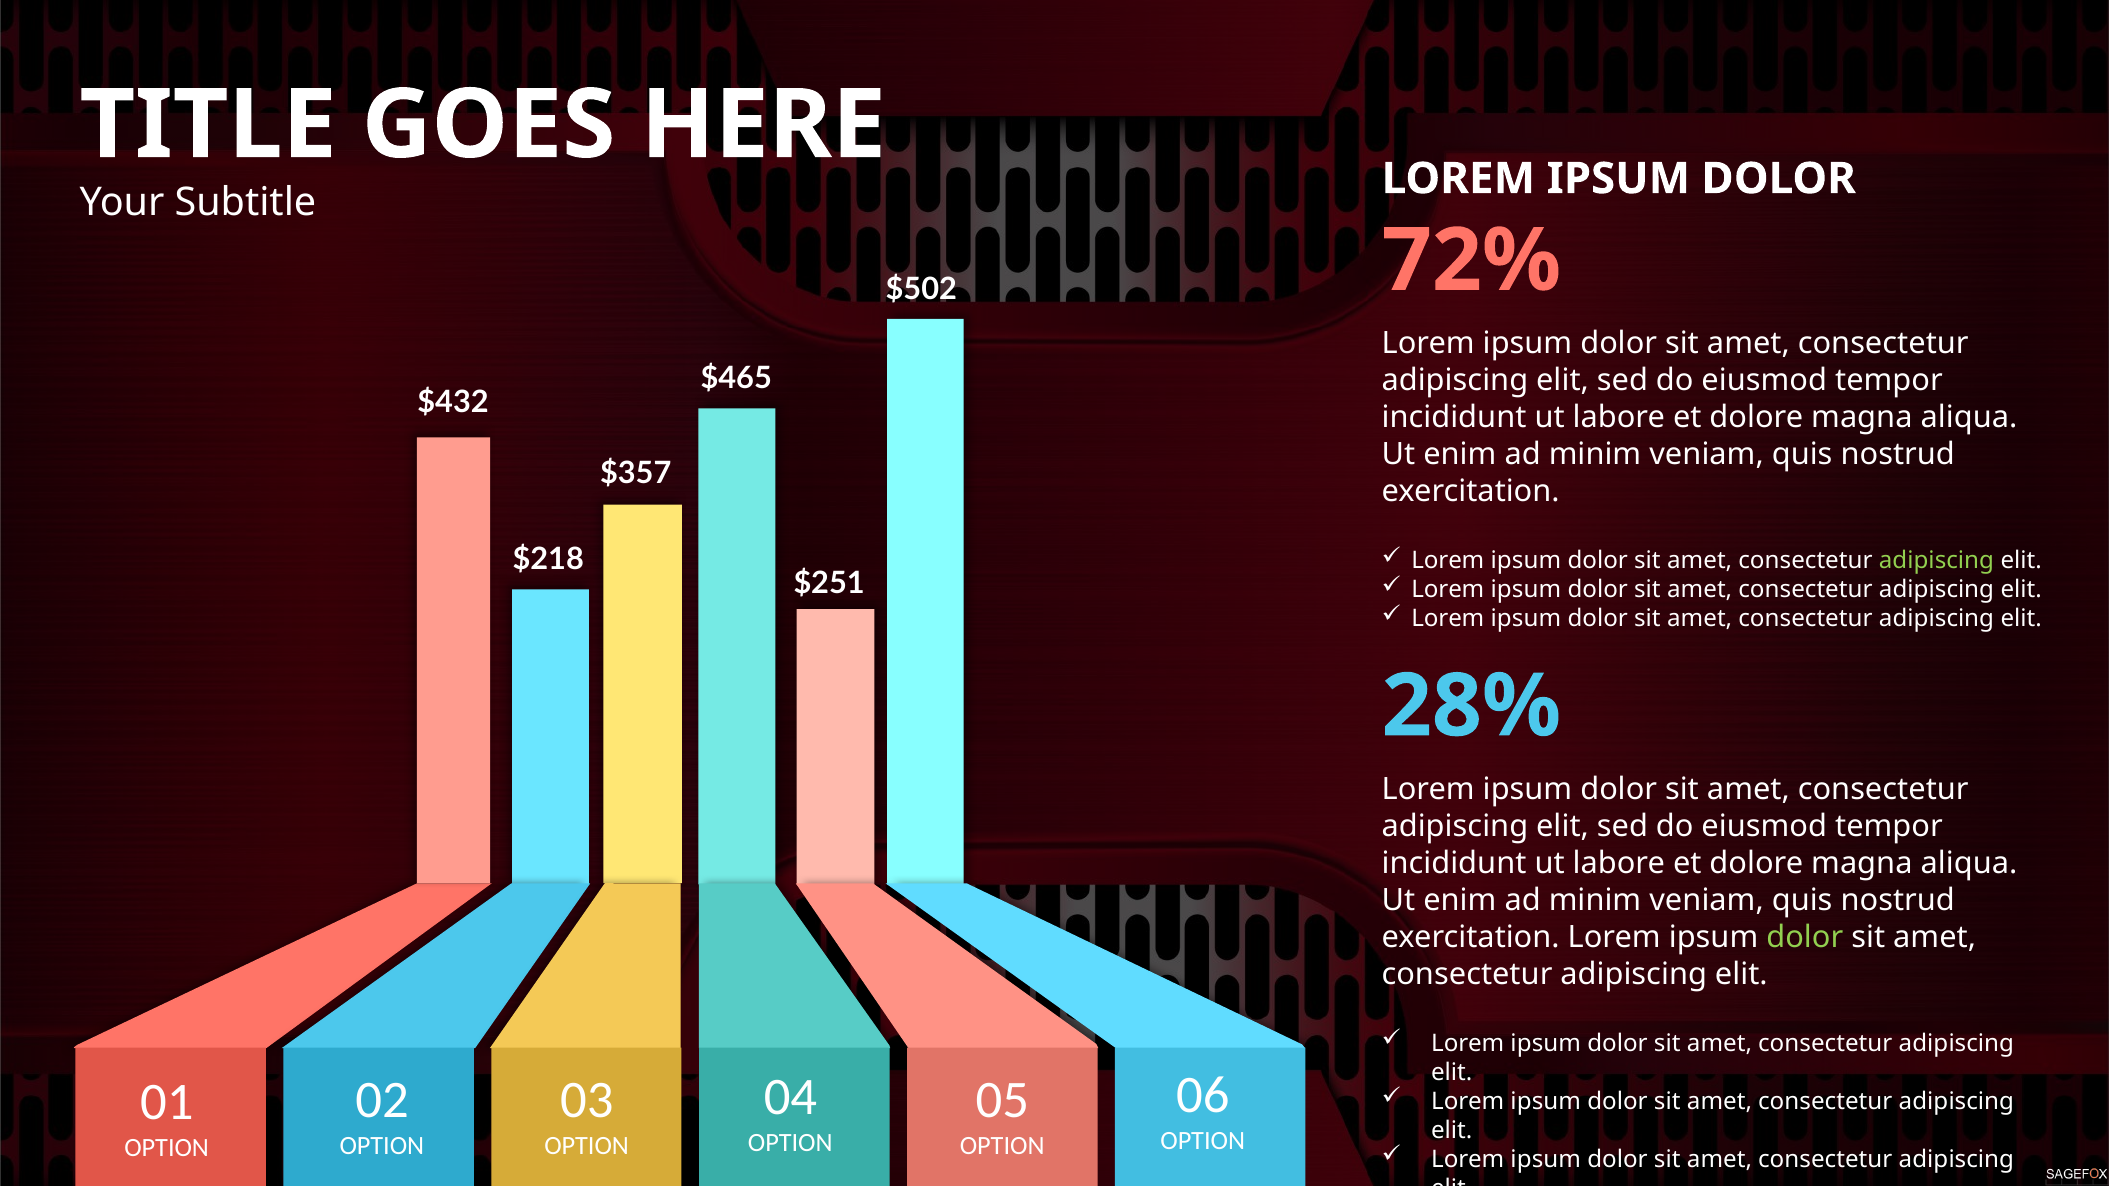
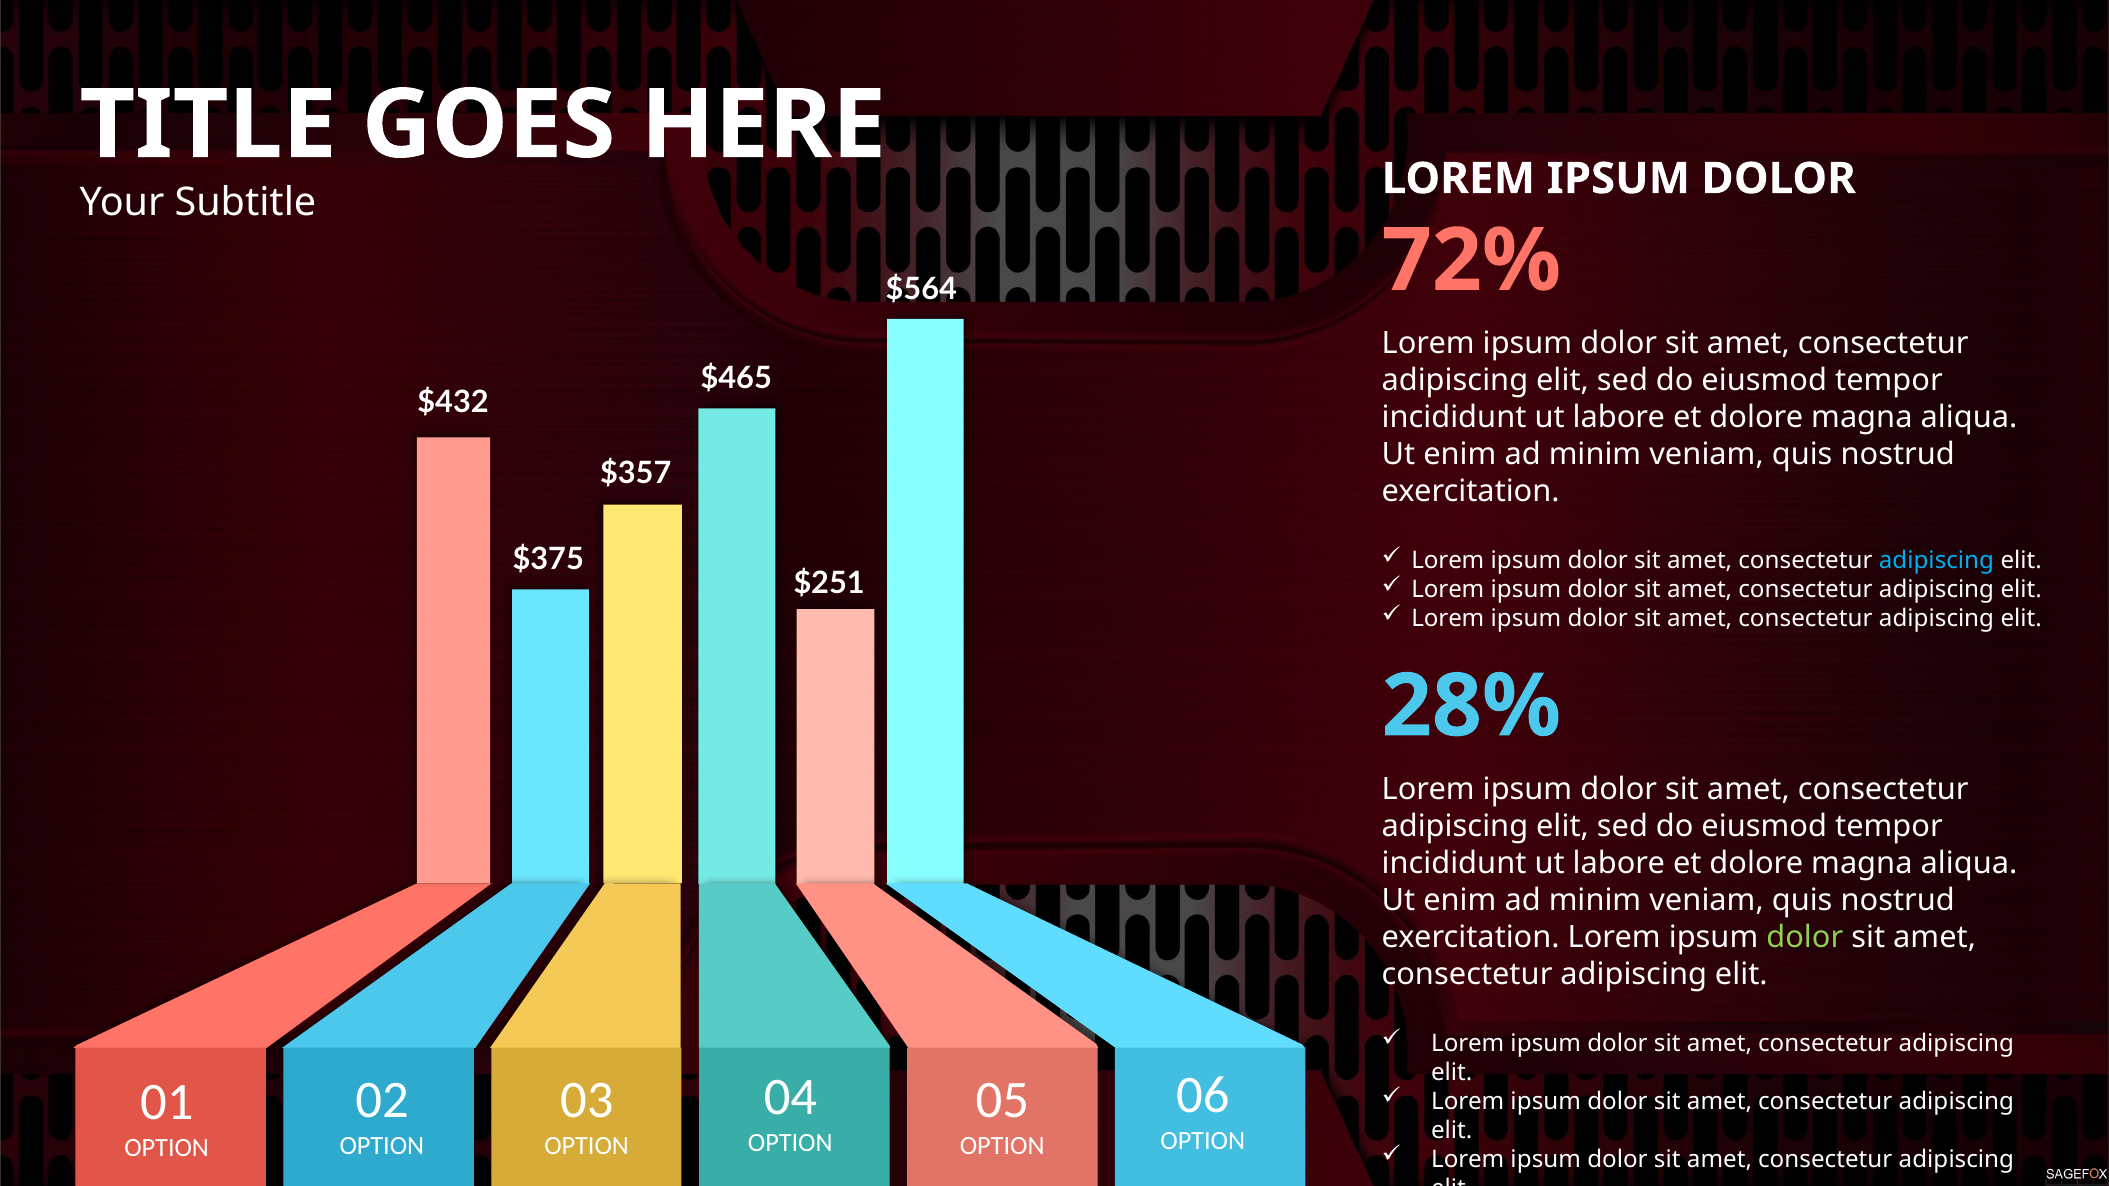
$502: $502 -> $564
$218: $218 -> $375
adipiscing at (1936, 561) colour: light green -> light blue
